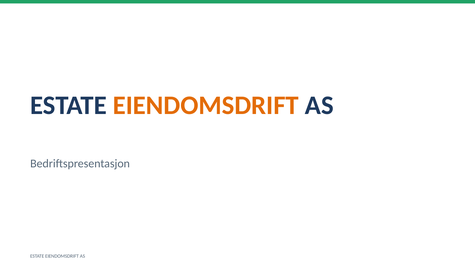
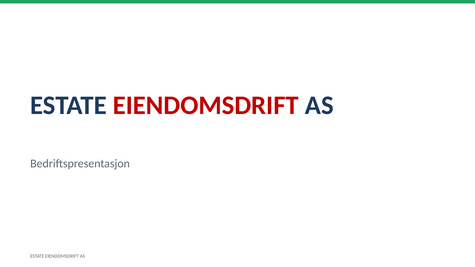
EIENDOMSDRIFT at (206, 105) colour: orange -> red
